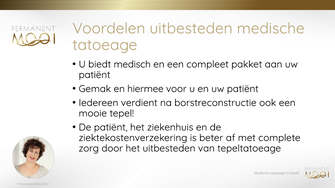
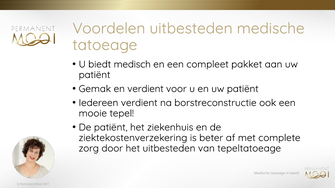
en hiermee: hiermee -> verdient
